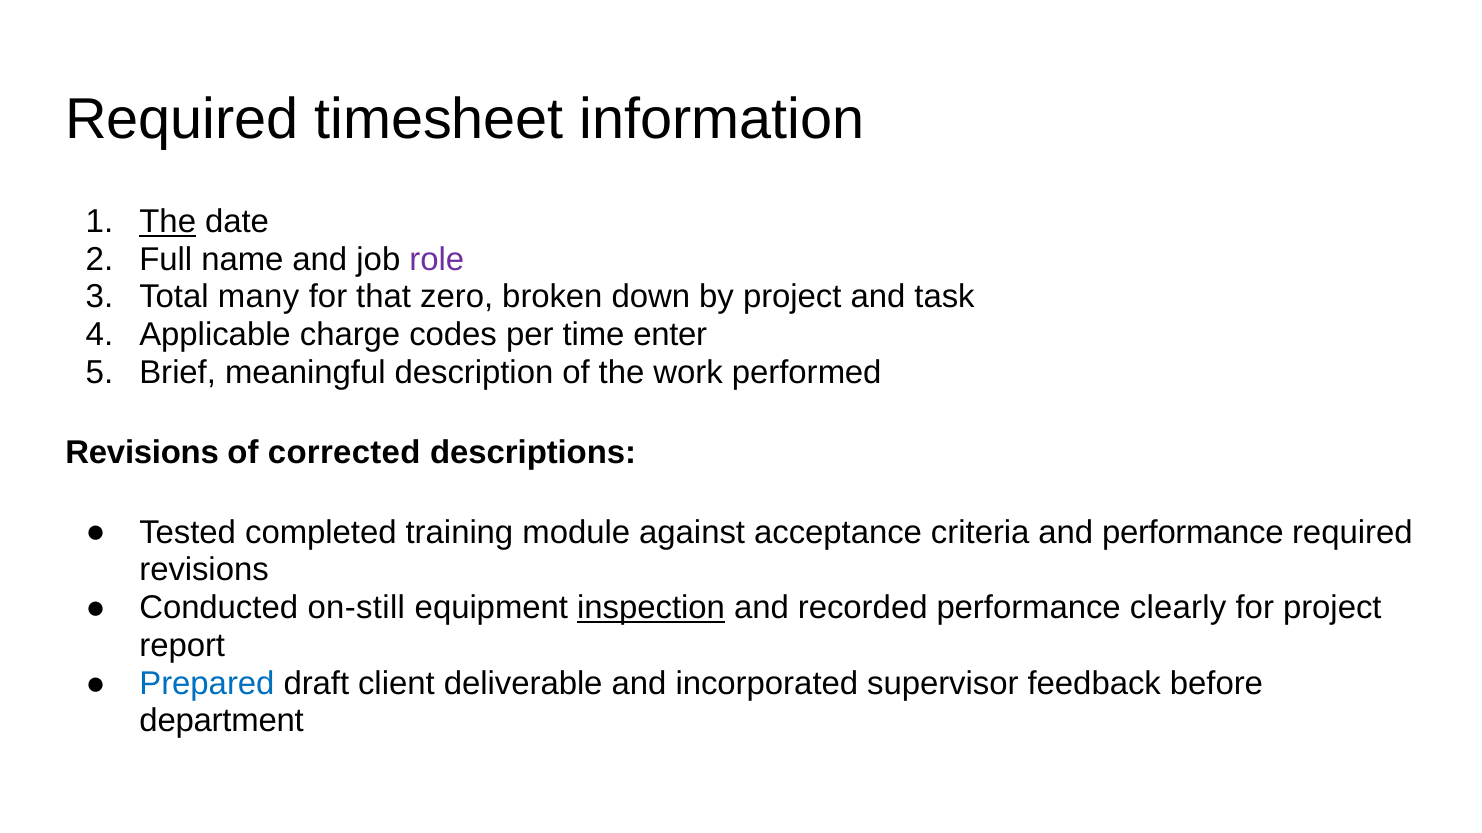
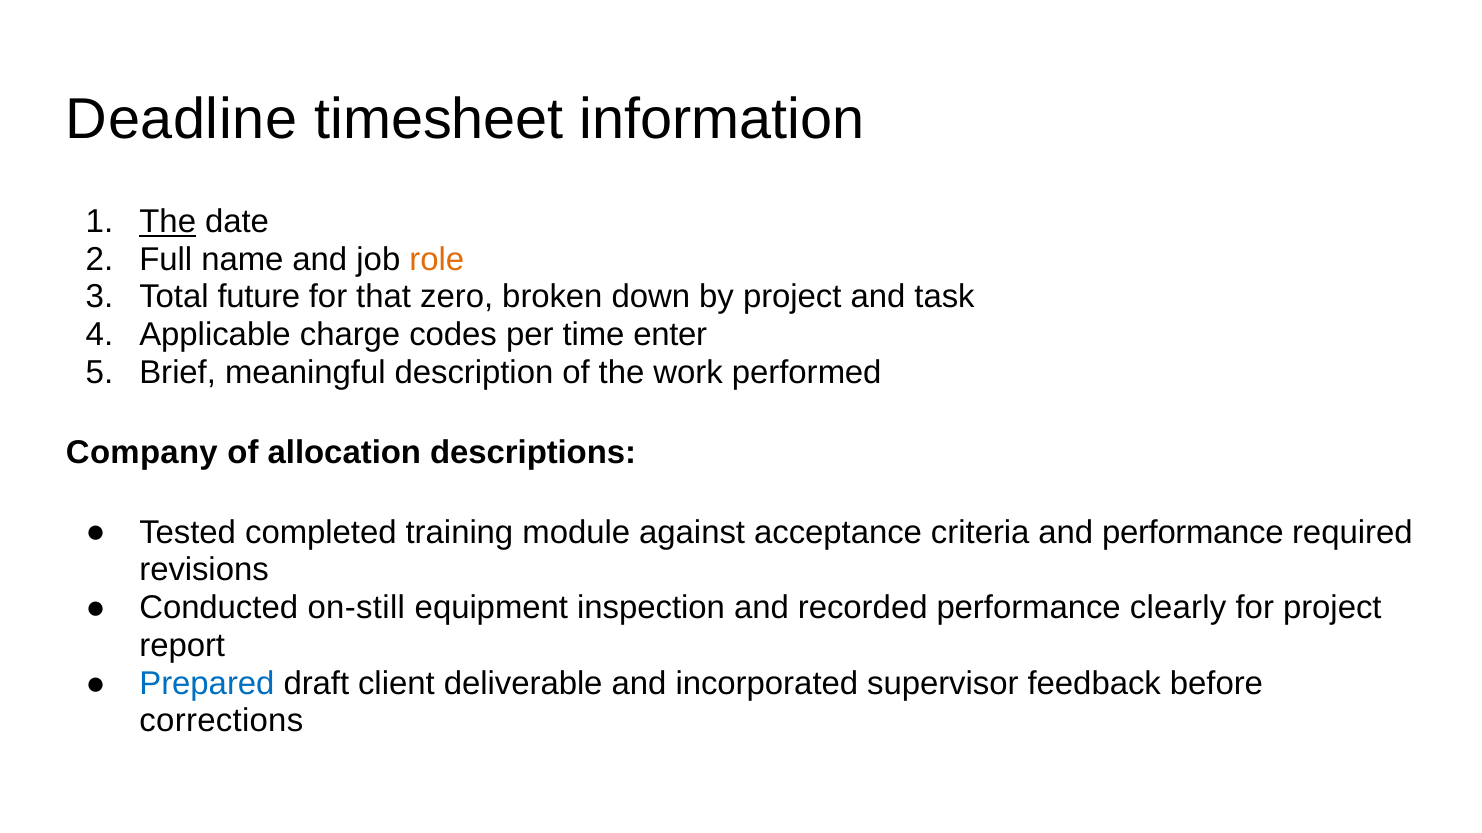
Required at (182, 120): Required -> Deadline
role colour: purple -> orange
many: many -> future
Revisions at (142, 453): Revisions -> Company
corrected: corrected -> allocation
inspection underline: present -> none
department: department -> corrections
